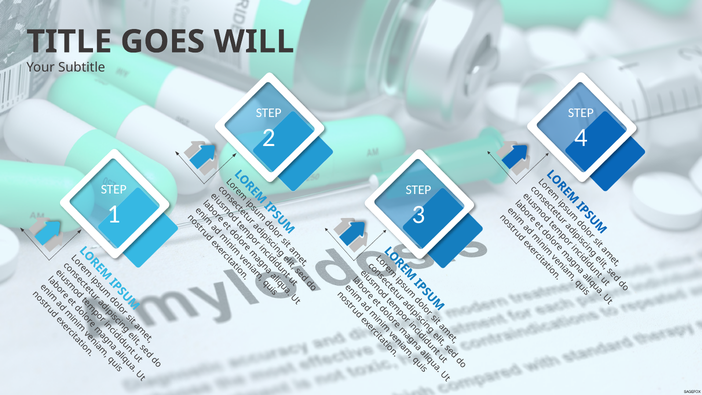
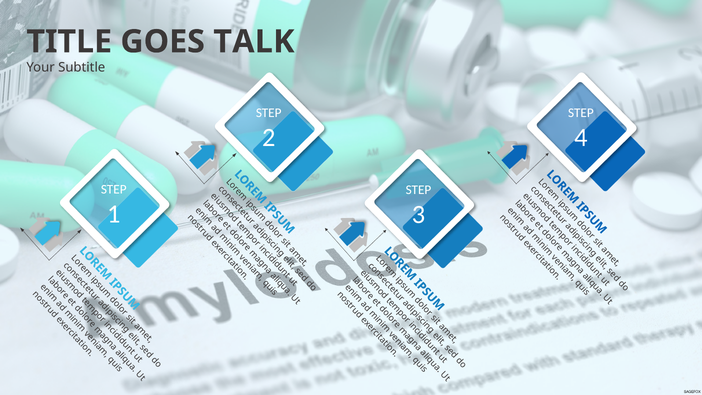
WILL: WILL -> TALK
